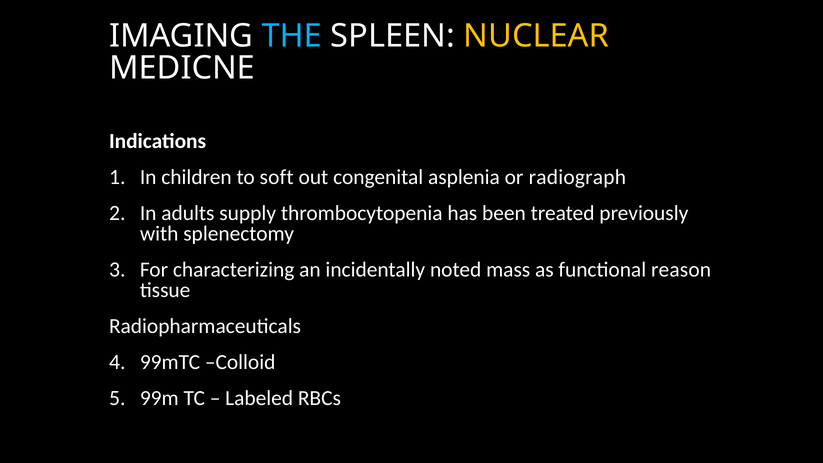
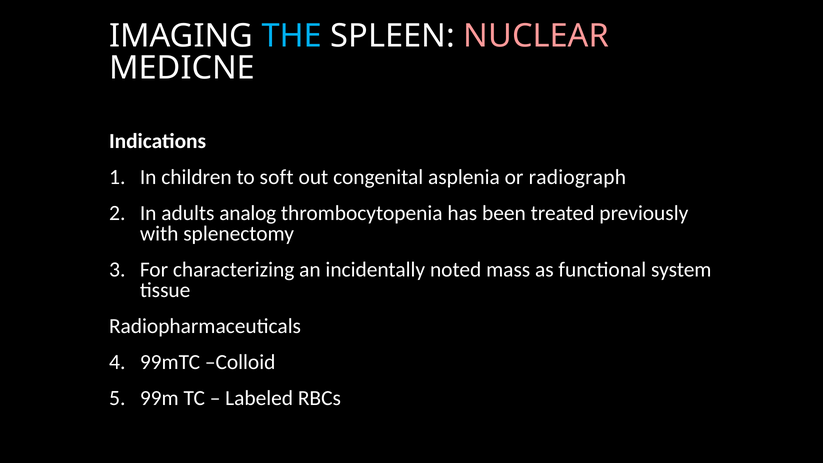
NUCLEAR colour: yellow -> pink
supply: supply -> analog
reason: reason -> system
